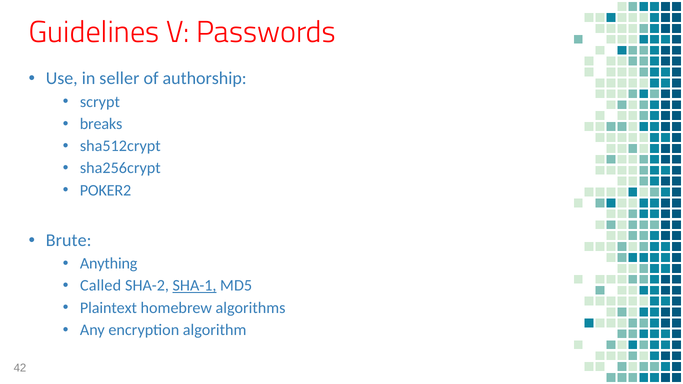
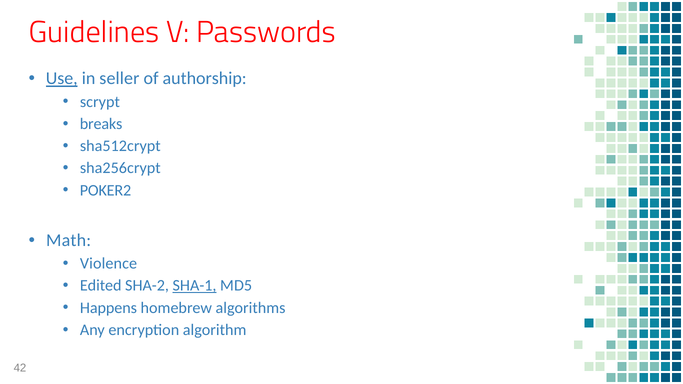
Use underline: none -> present
Brute: Brute -> Math
Anything: Anything -> Violence
Called: Called -> Edited
Plaintext: Plaintext -> Happens
